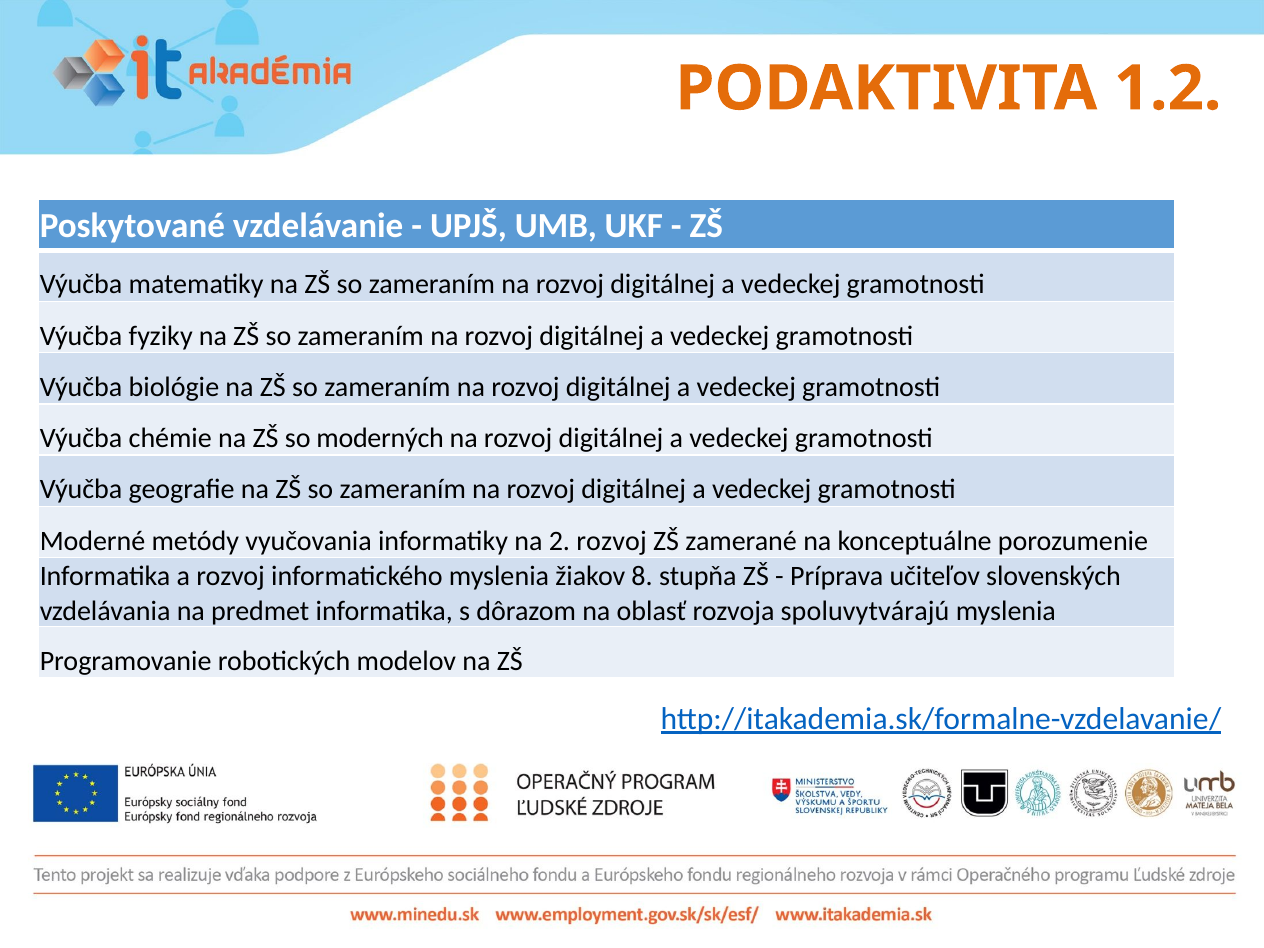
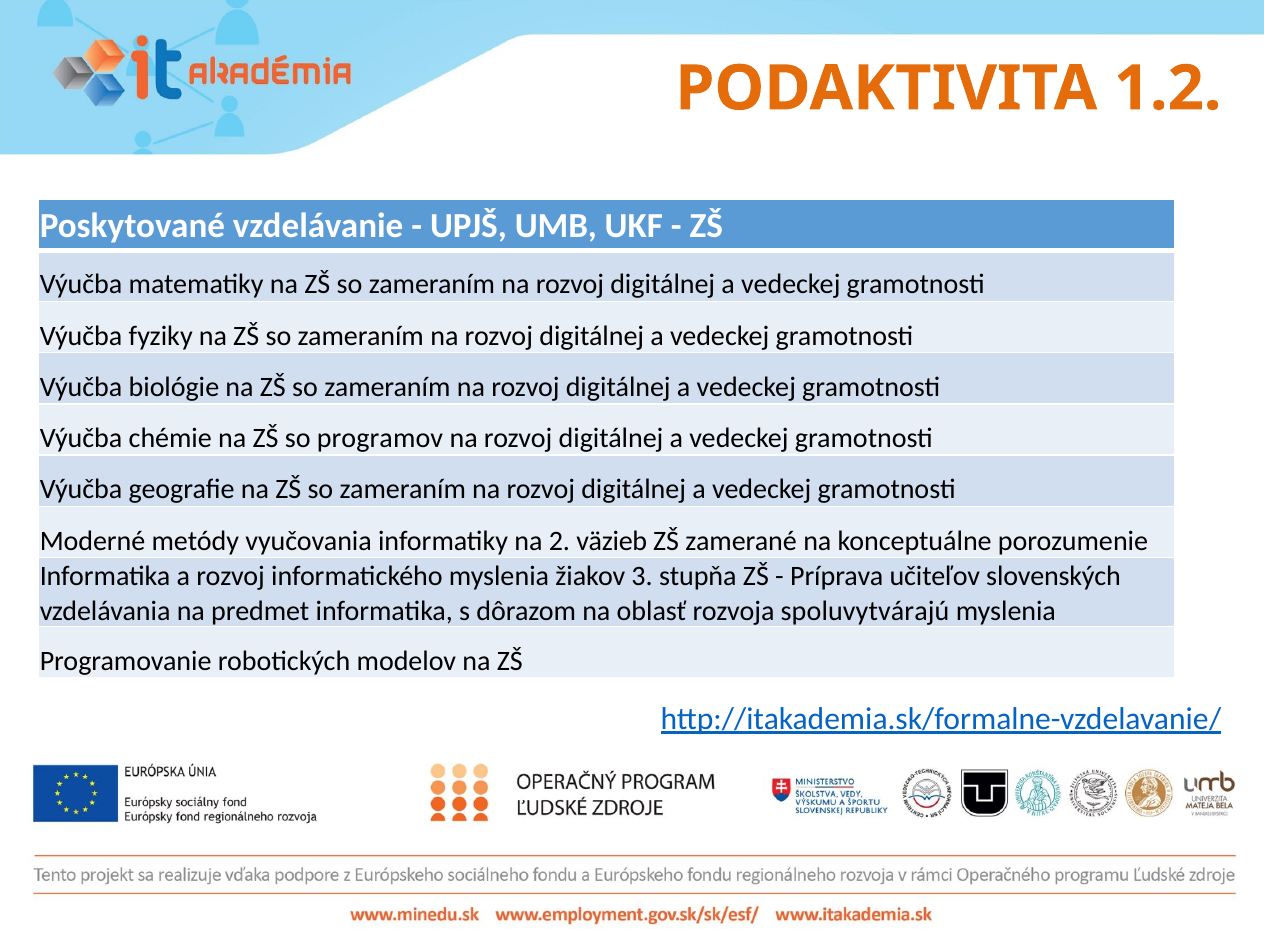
moderných: moderných -> programov
2 rozvoj: rozvoj -> väzieb
8: 8 -> 3
